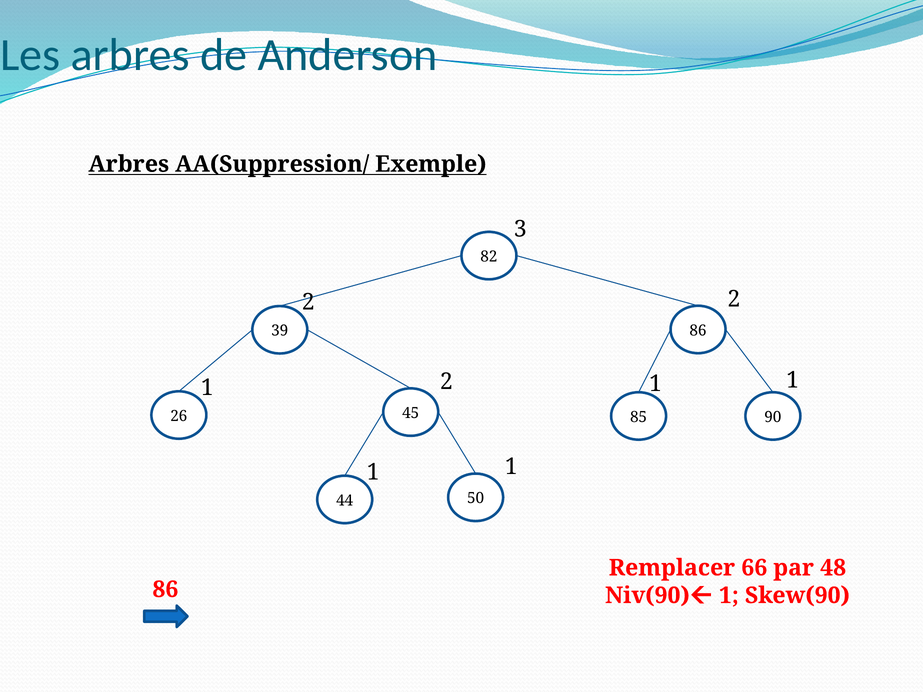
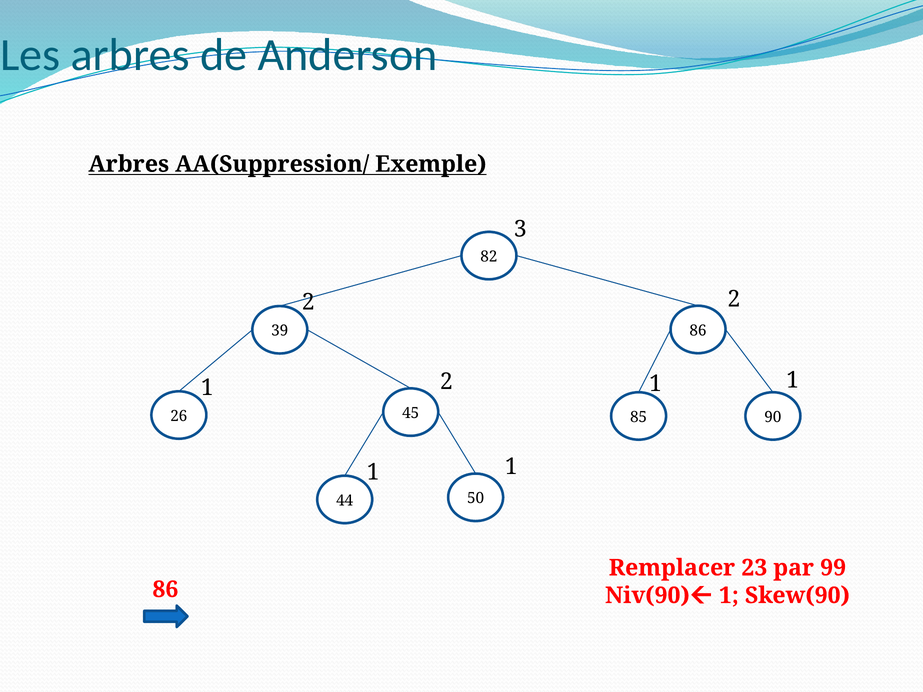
66: 66 -> 23
48: 48 -> 99
